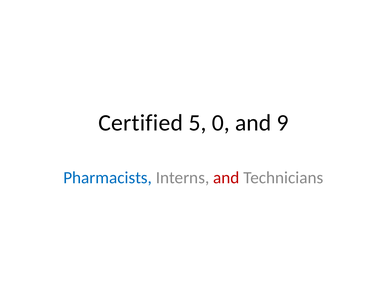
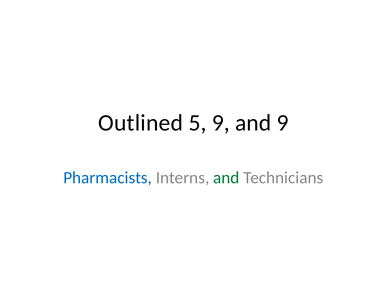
Certified: Certified -> Outlined
5 0: 0 -> 9
and at (226, 178) colour: red -> green
